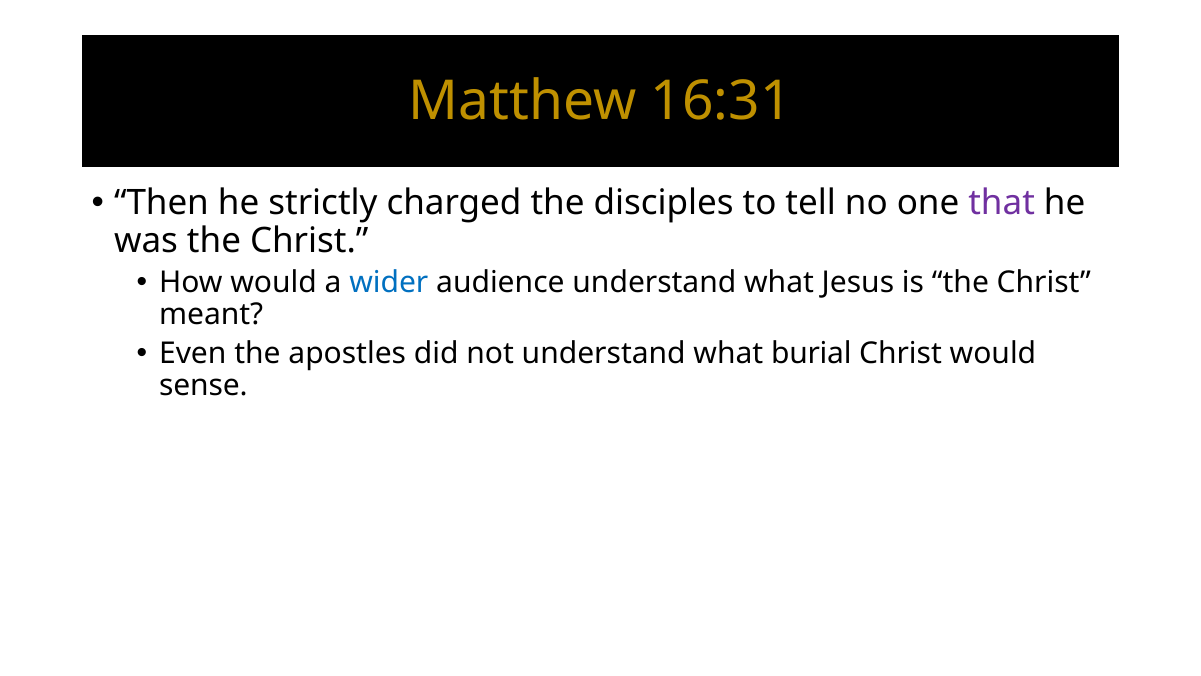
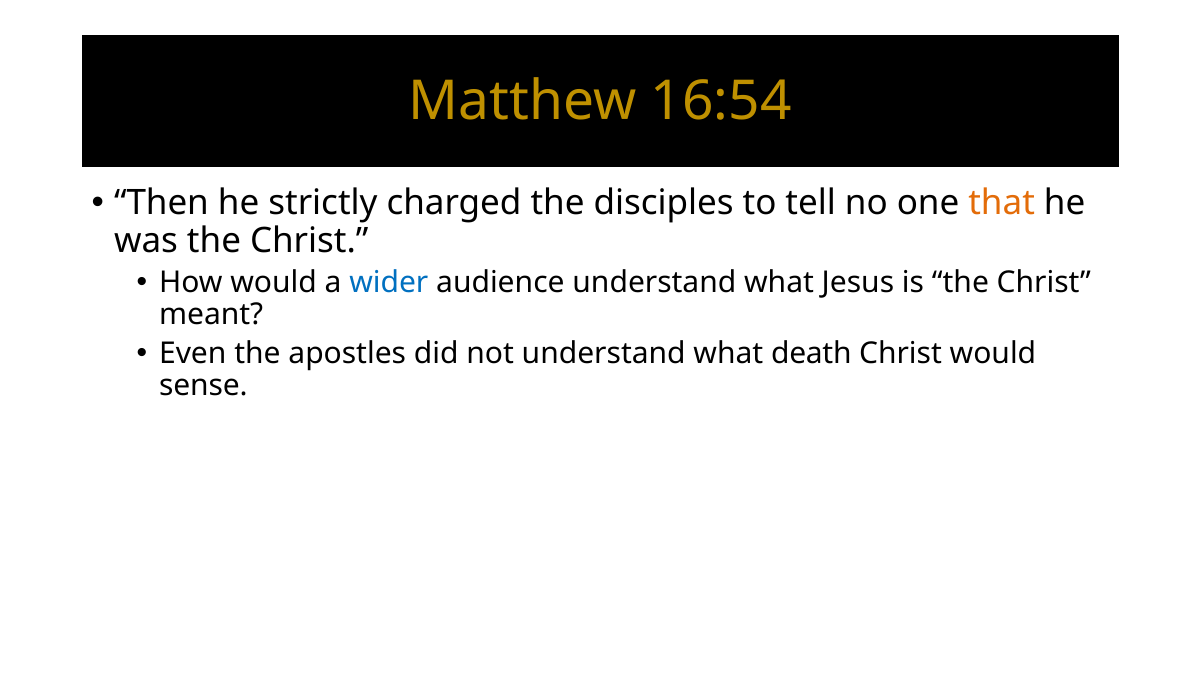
16:31: 16:31 -> 16:54
that colour: purple -> orange
burial: burial -> death
